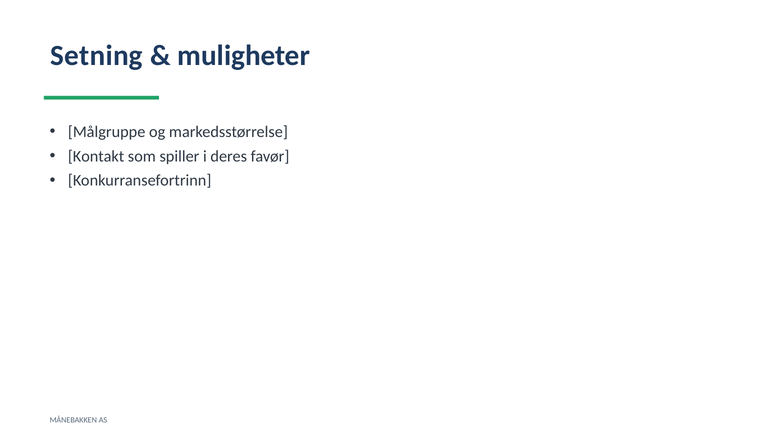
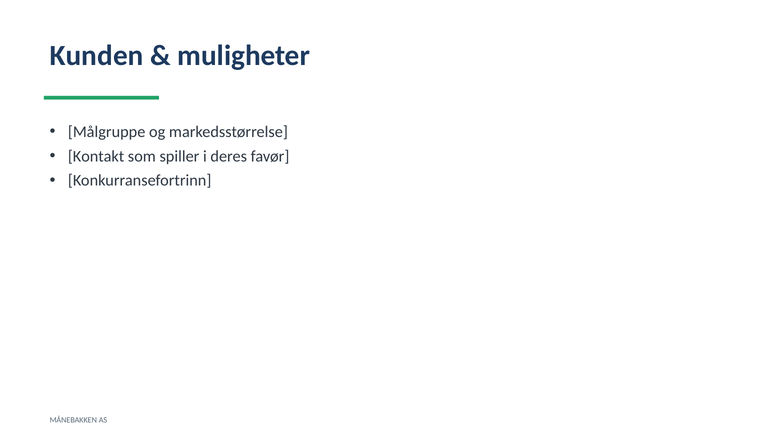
Setning: Setning -> Kunden
